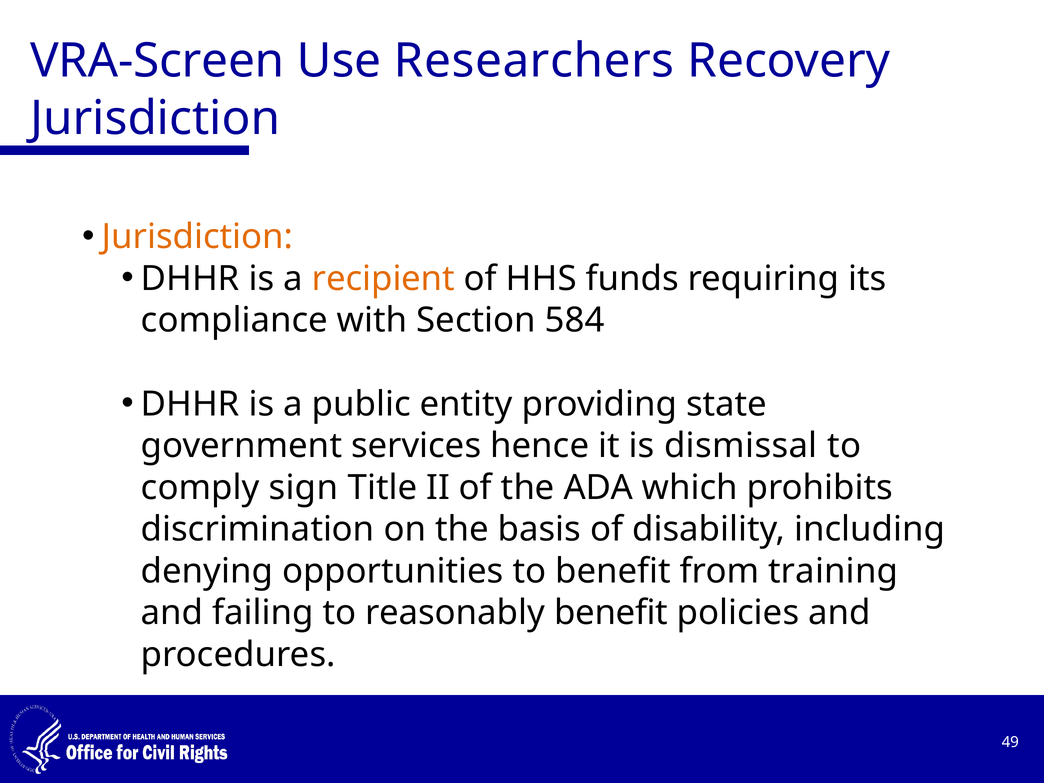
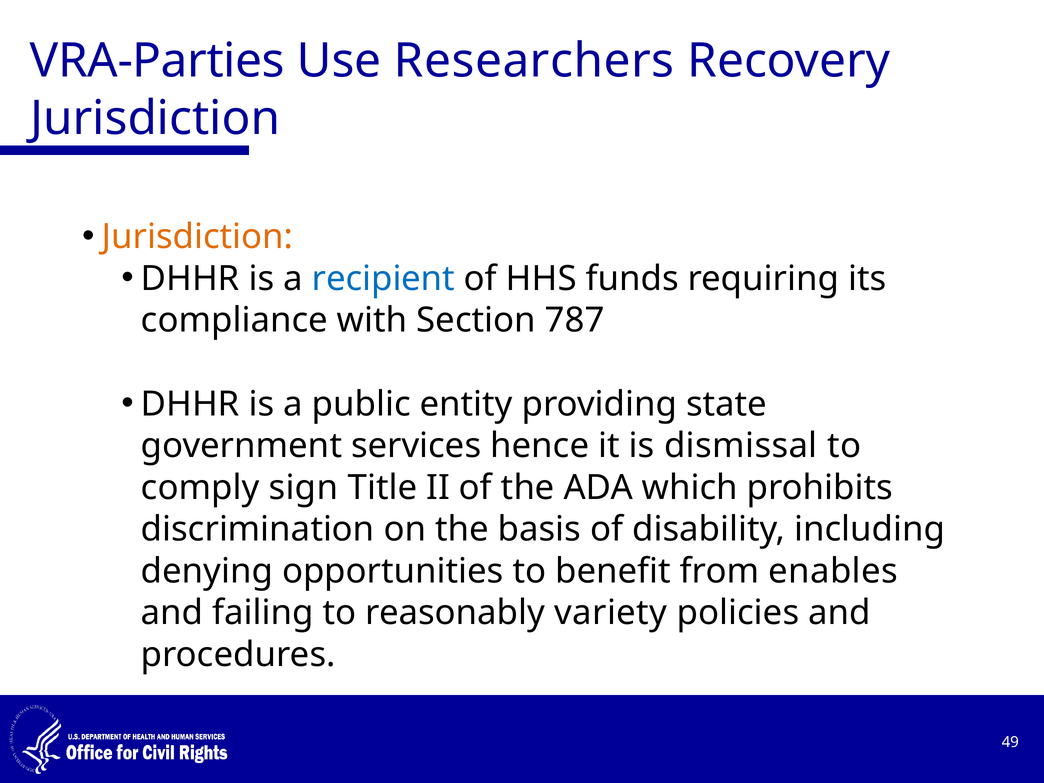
VRA-Screen: VRA-Screen -> VRA-Parties
recipient colour: orange -> blue
584: 584 -> 787
training: training -> enables
reasonably benefit: benefit -> variety
